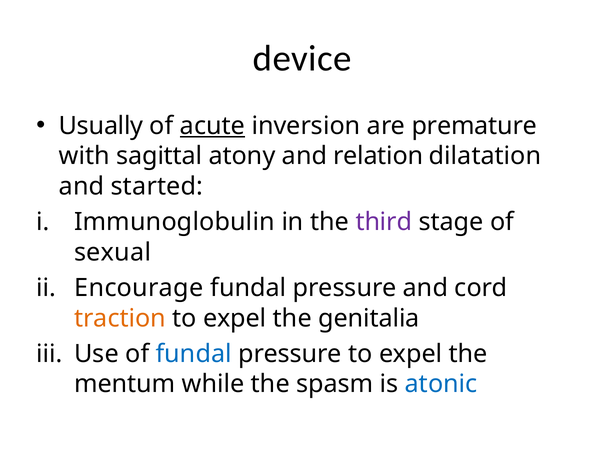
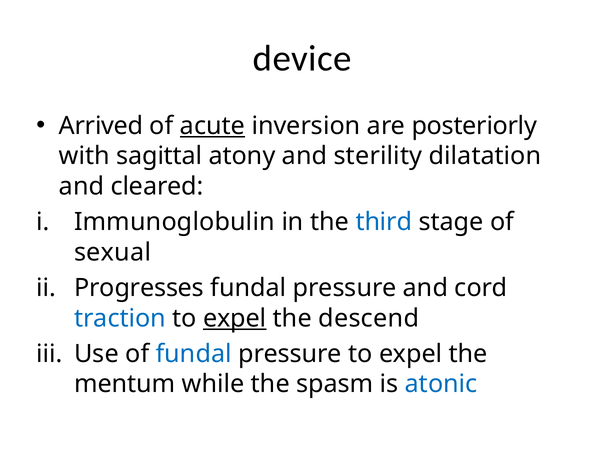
Usually: Usually -> Arrived
premature: premature -> posteriorly
relation: relation -> sterility
started: started -> cleared
third colour: purple -> blue
Encourage: Encourage -> Progresses
traction colour: orange -> blue
expel at (235, 318) underline: none -> present
genitalia: genitalia -> descend
